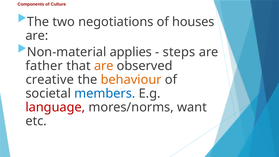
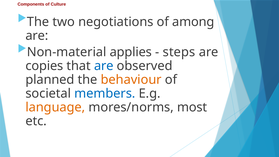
houses: houses -> among
father: father -> copies
are at (104, 66) colour: orange -> blue
creative: creative -> planned
language colour: red -> orange
want: want -> most
